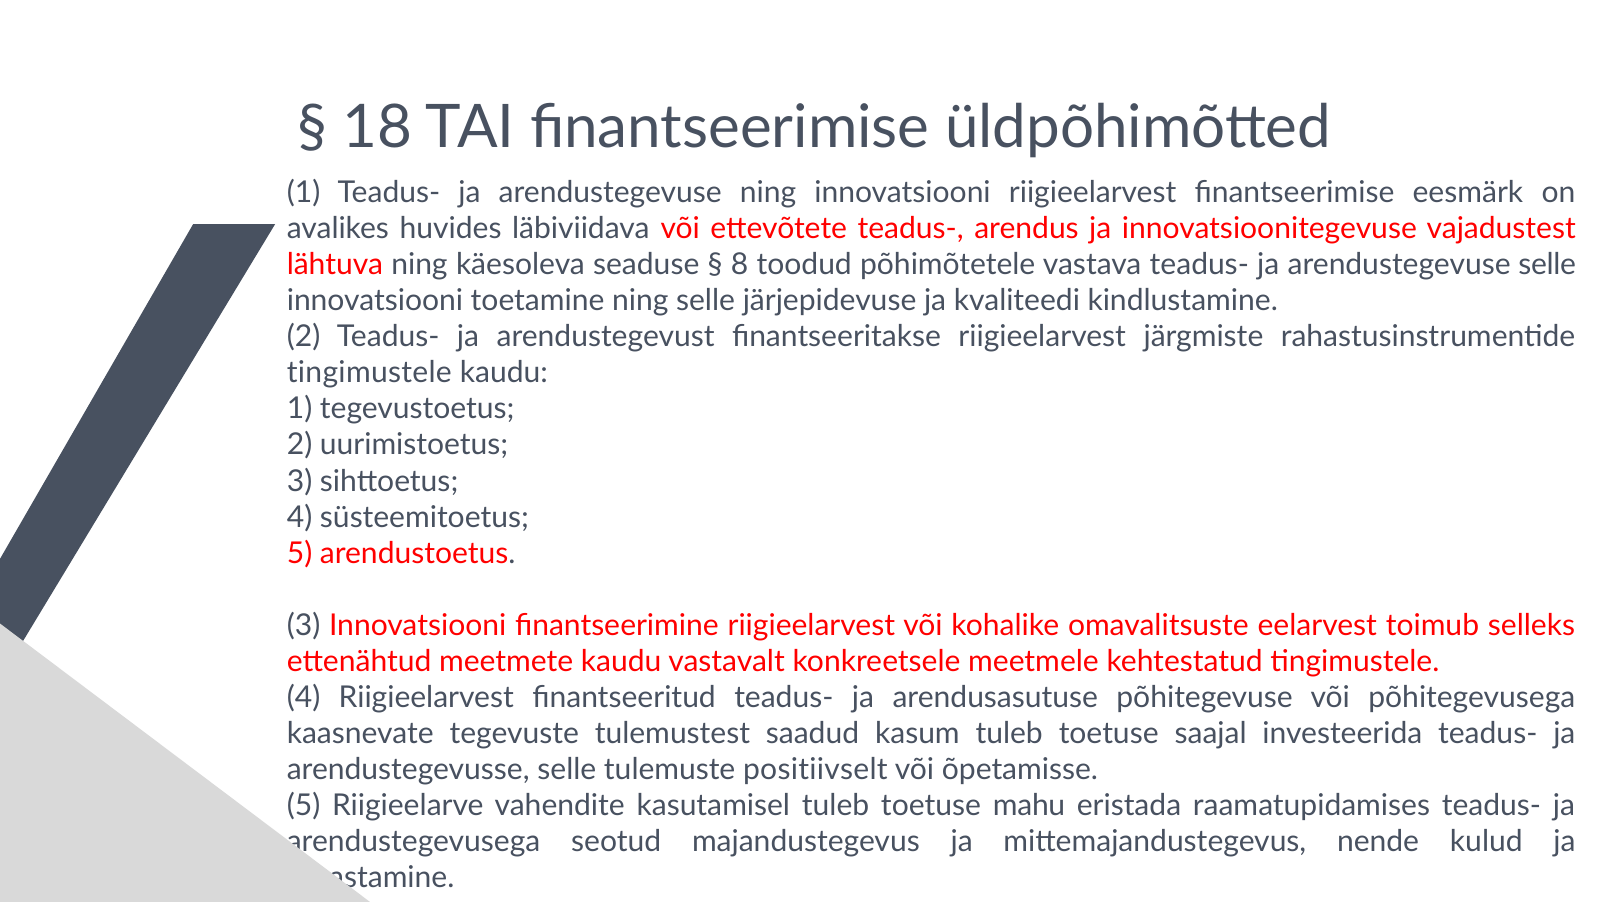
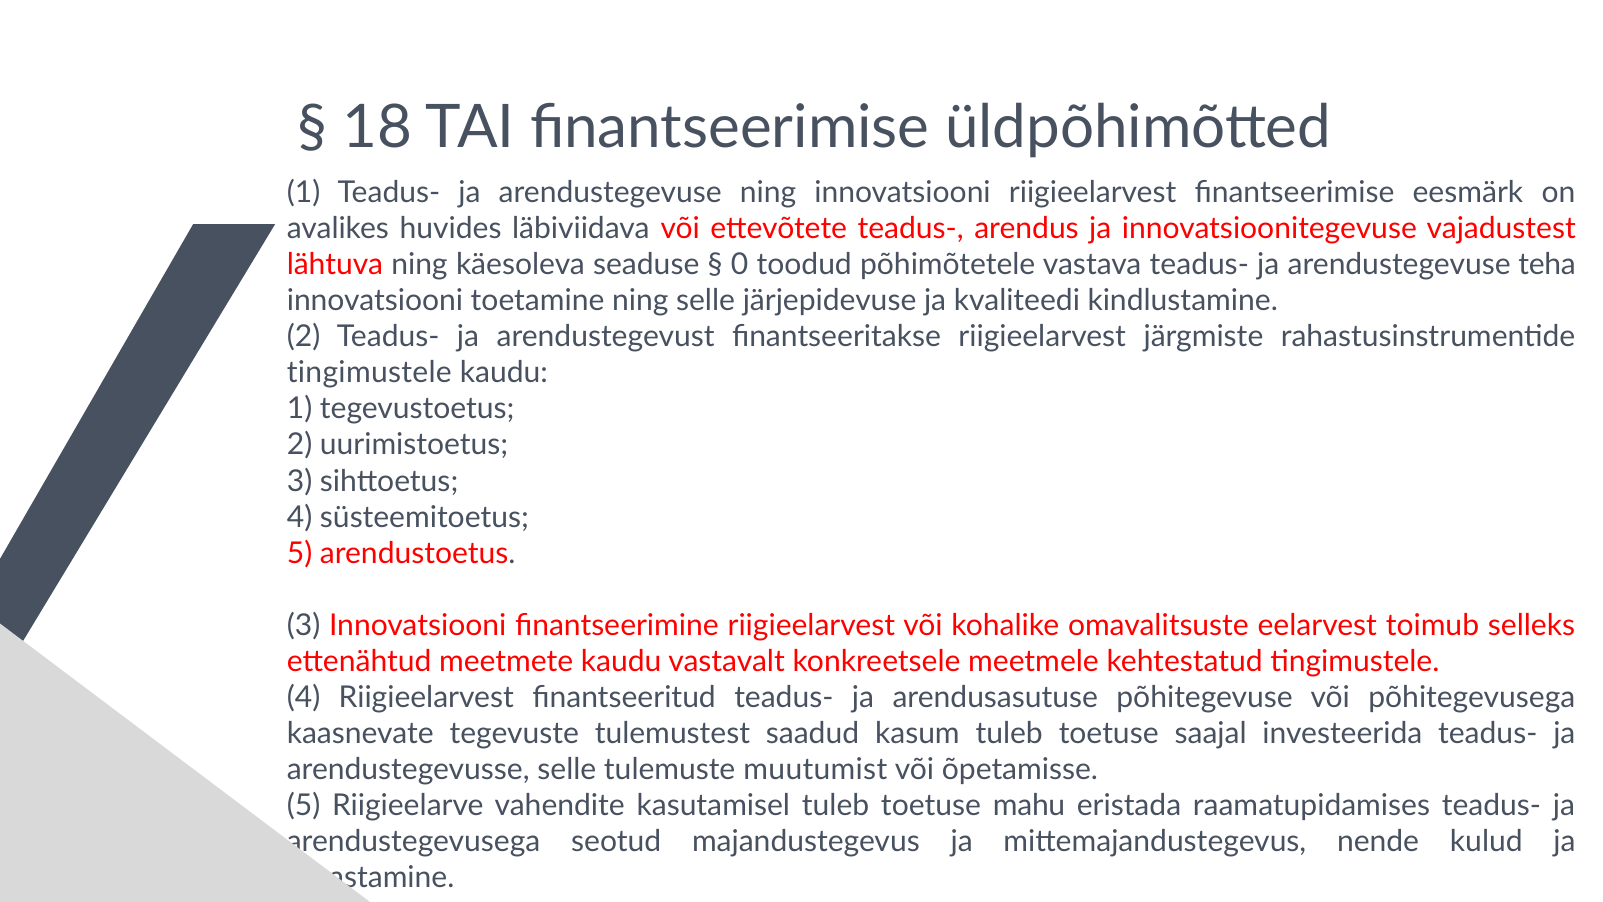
8: 8 -> 0
arendustegevuse selle: selle -> teha
positiivselt: positiivselt -> muutumist
